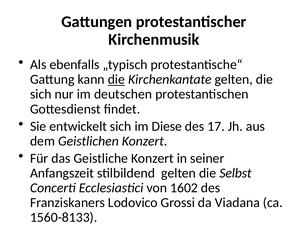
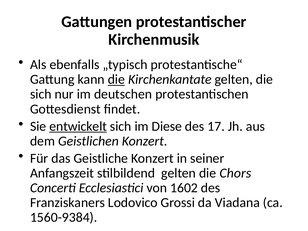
entwickelt underline: none -> present
Selbst: Selbst -> Chors
1560-8133: 1560-8133 -> 1560-9384
